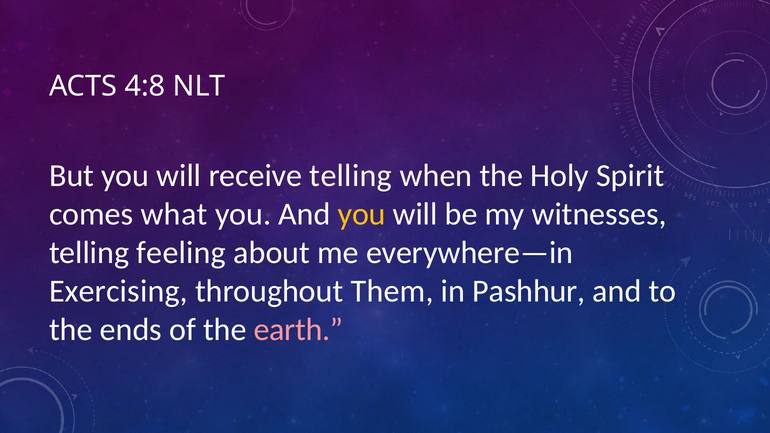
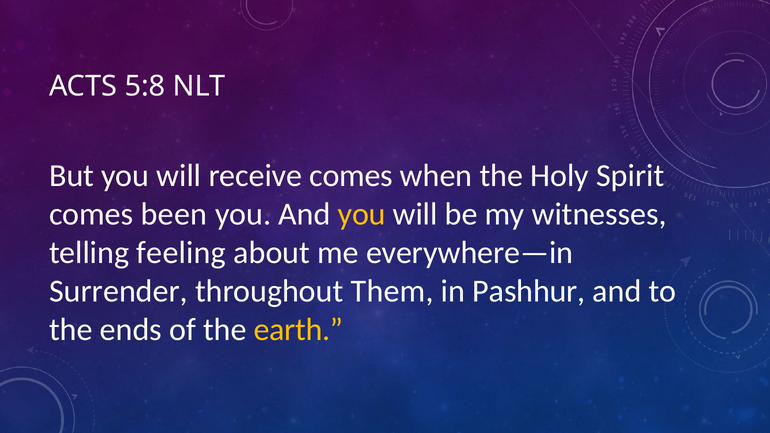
4:8: 4:8 -> 5:8
receive telling: telling -> comes
what: what -> been
Exercising: Exercising -> Surrender
earth colour: pink -> yellow
